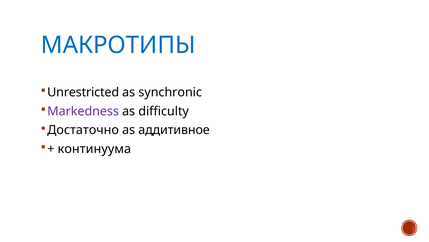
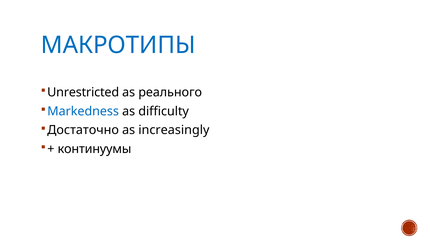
synchronic: synchronic -> реального
Markedness colour: purple -> blue
аддитивное: аддитивное -> increasingly
континуума: континуума -> континуумы
